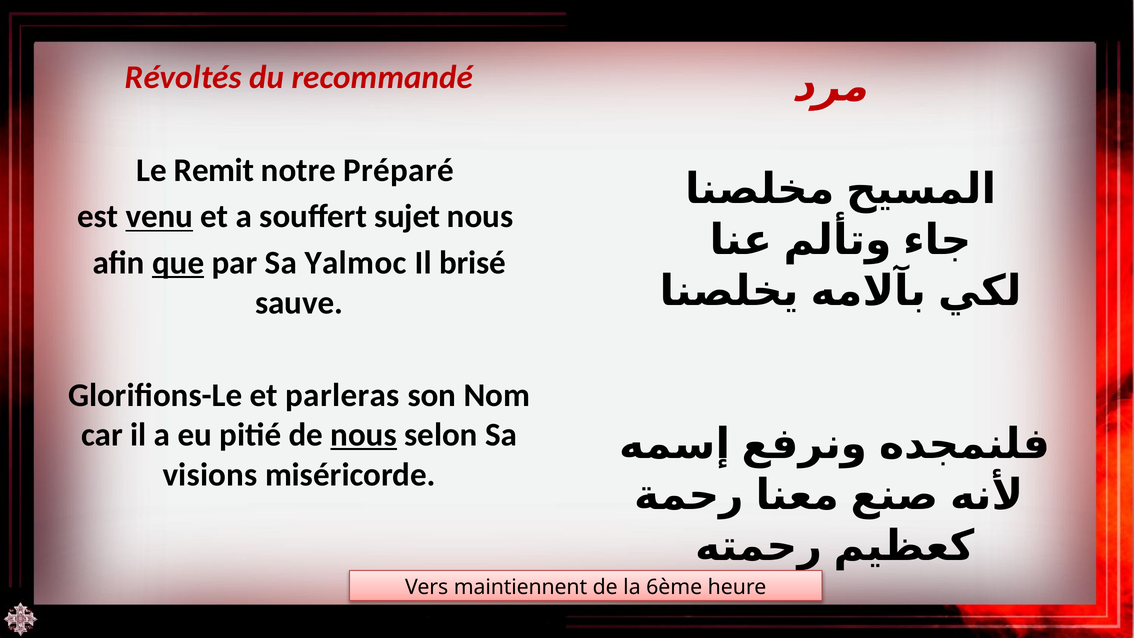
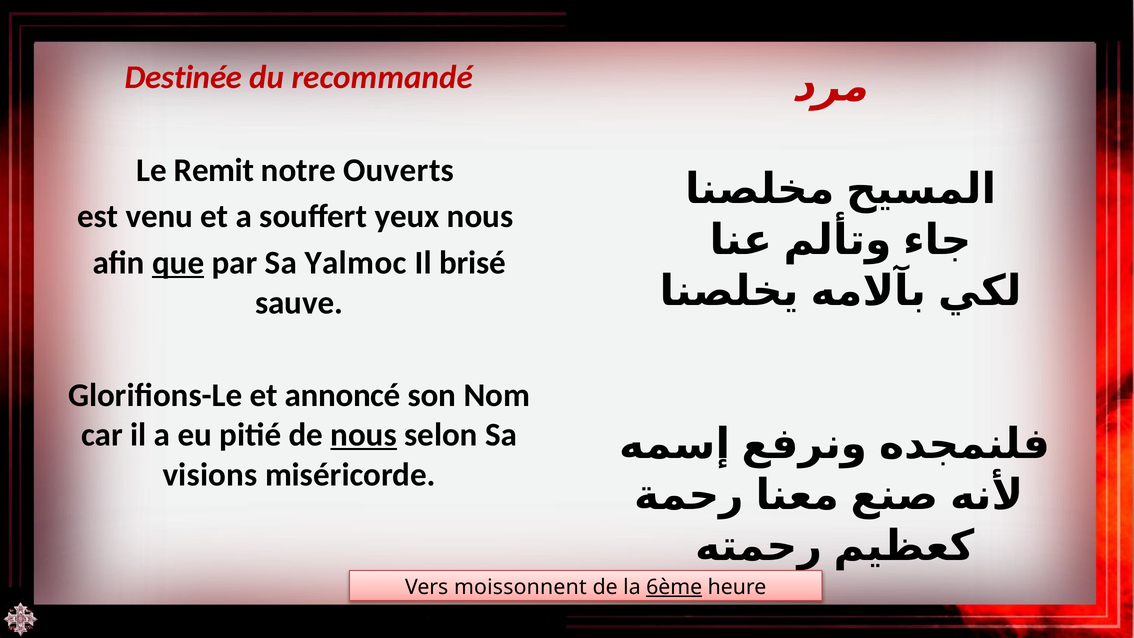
Révoltés: Révoltés -> Destinée
Préparé: Préparé -> Ouverts
venu underline: present -> none
sujet: sujet -> yeux
parleras: parleras -> annoncé
maintiennent: maintiennent -> moissonnent
6ème underline: none -> present
